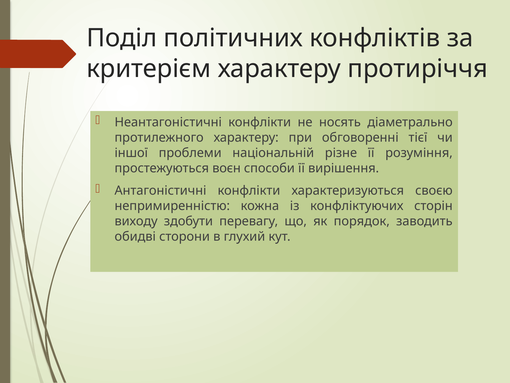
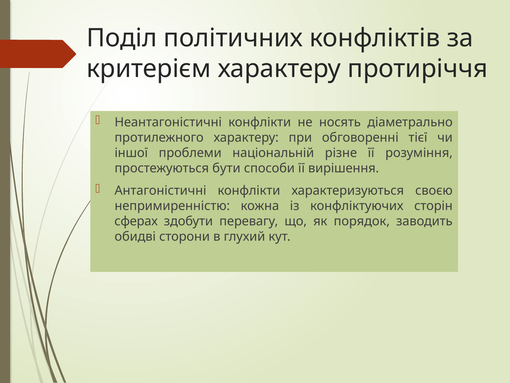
воєн: воєн -> бути
виходу: виходу -> сферах
